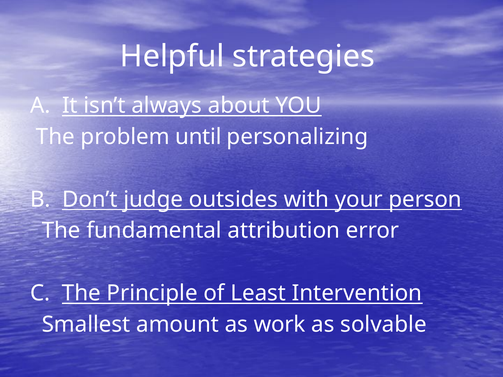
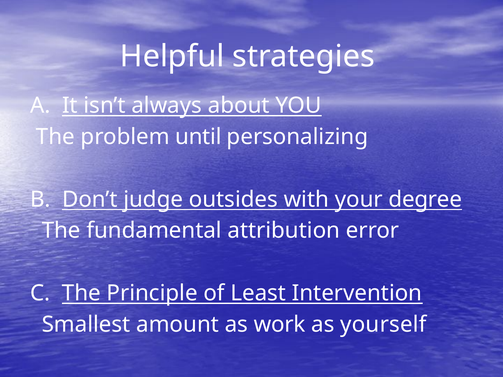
person: person -> degree
solvable: solvable -> yourself
